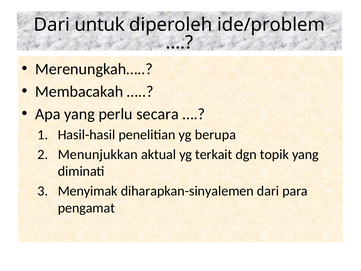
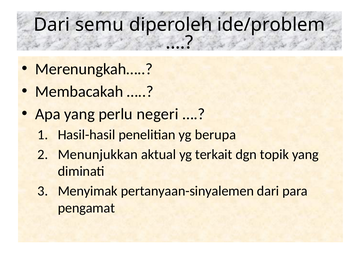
untuk: untuk -> semu
secara: secara -> negeri
diharapkan-sinyalemen: diharapkan-sinyalemen -> pertanyaan-sinyalemen
